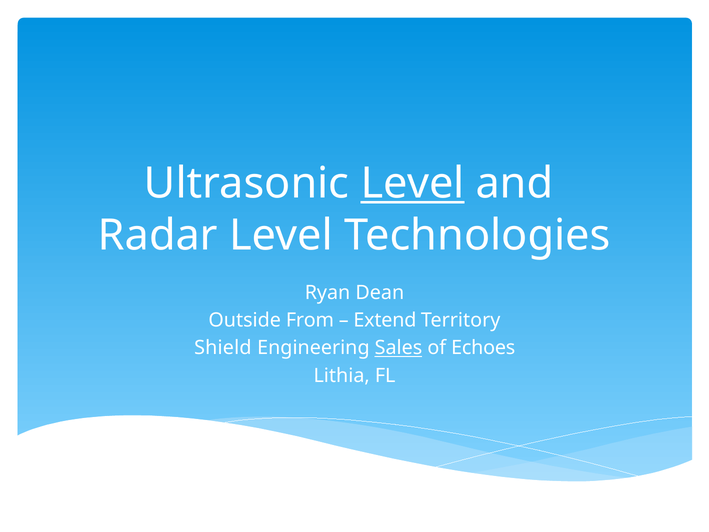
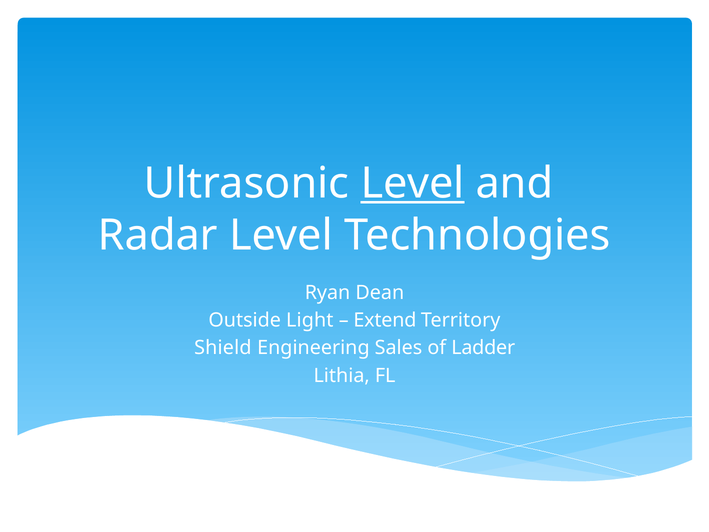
From: From -> Light
Sales underline: present -> none
Echoes: Echoes -> Ladder
